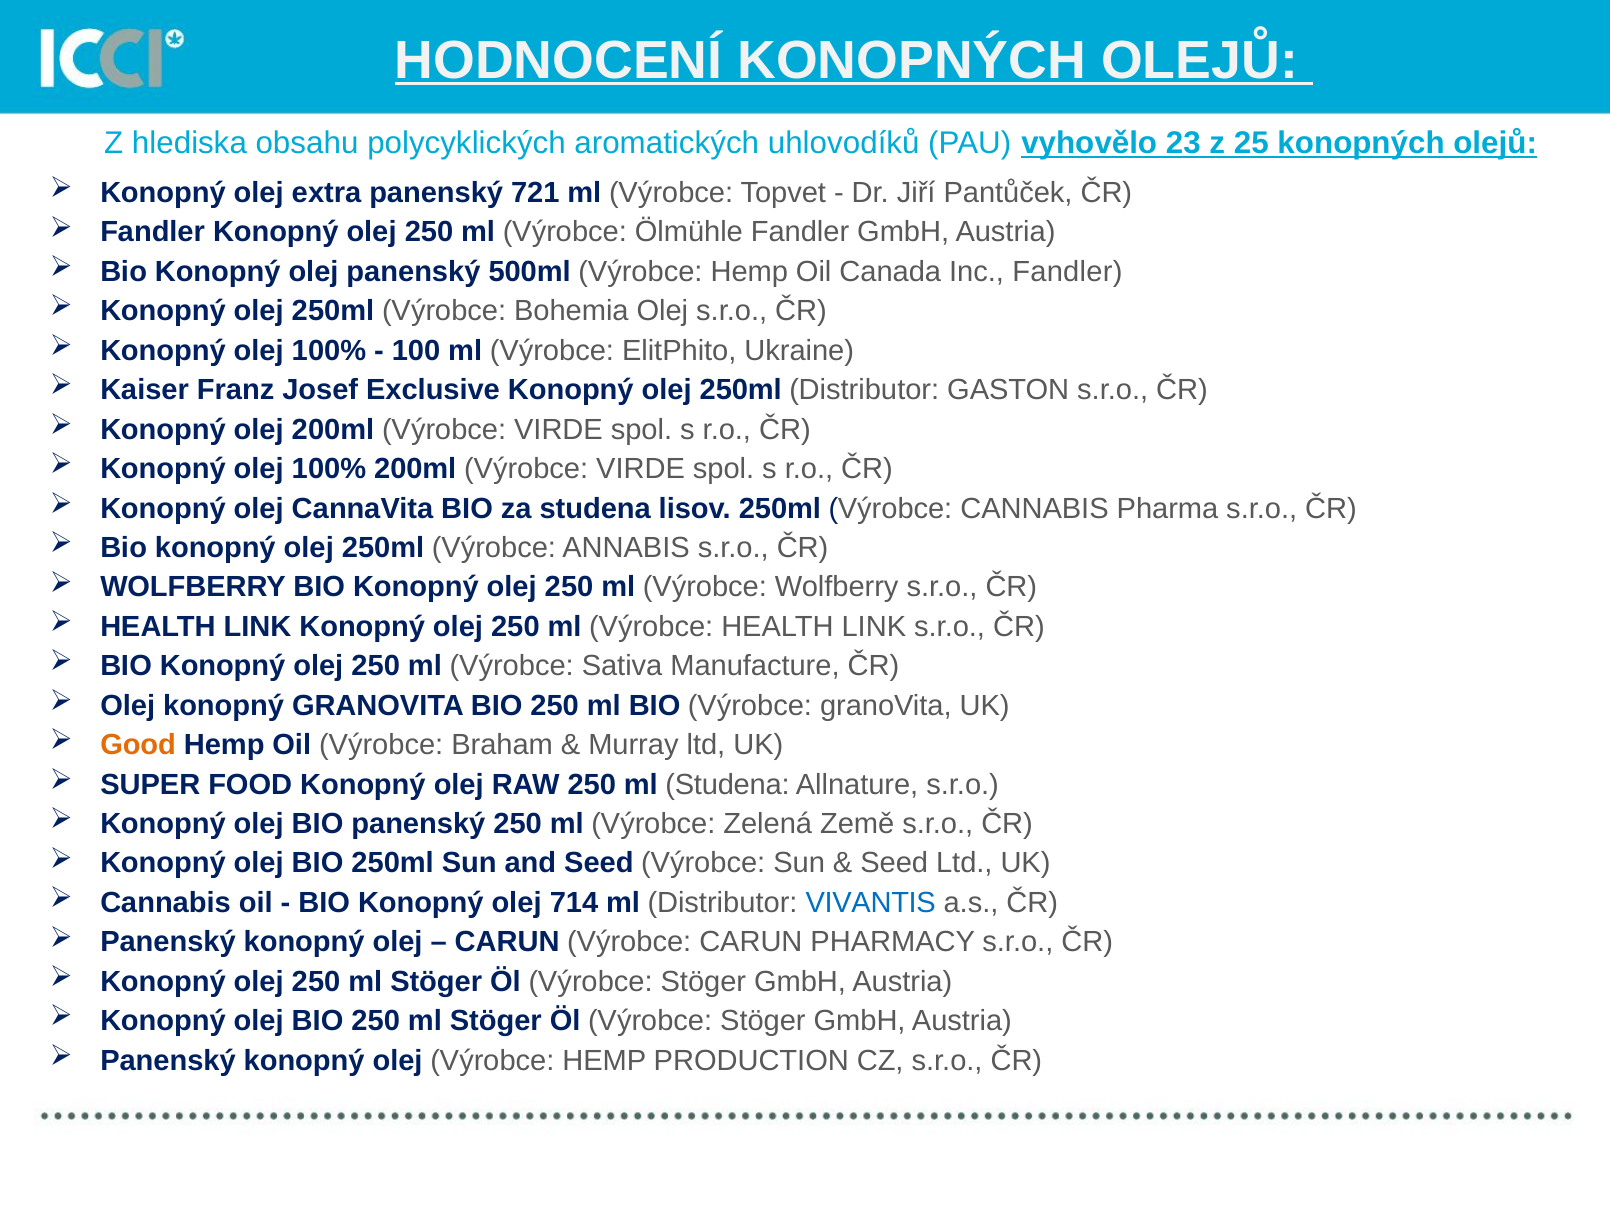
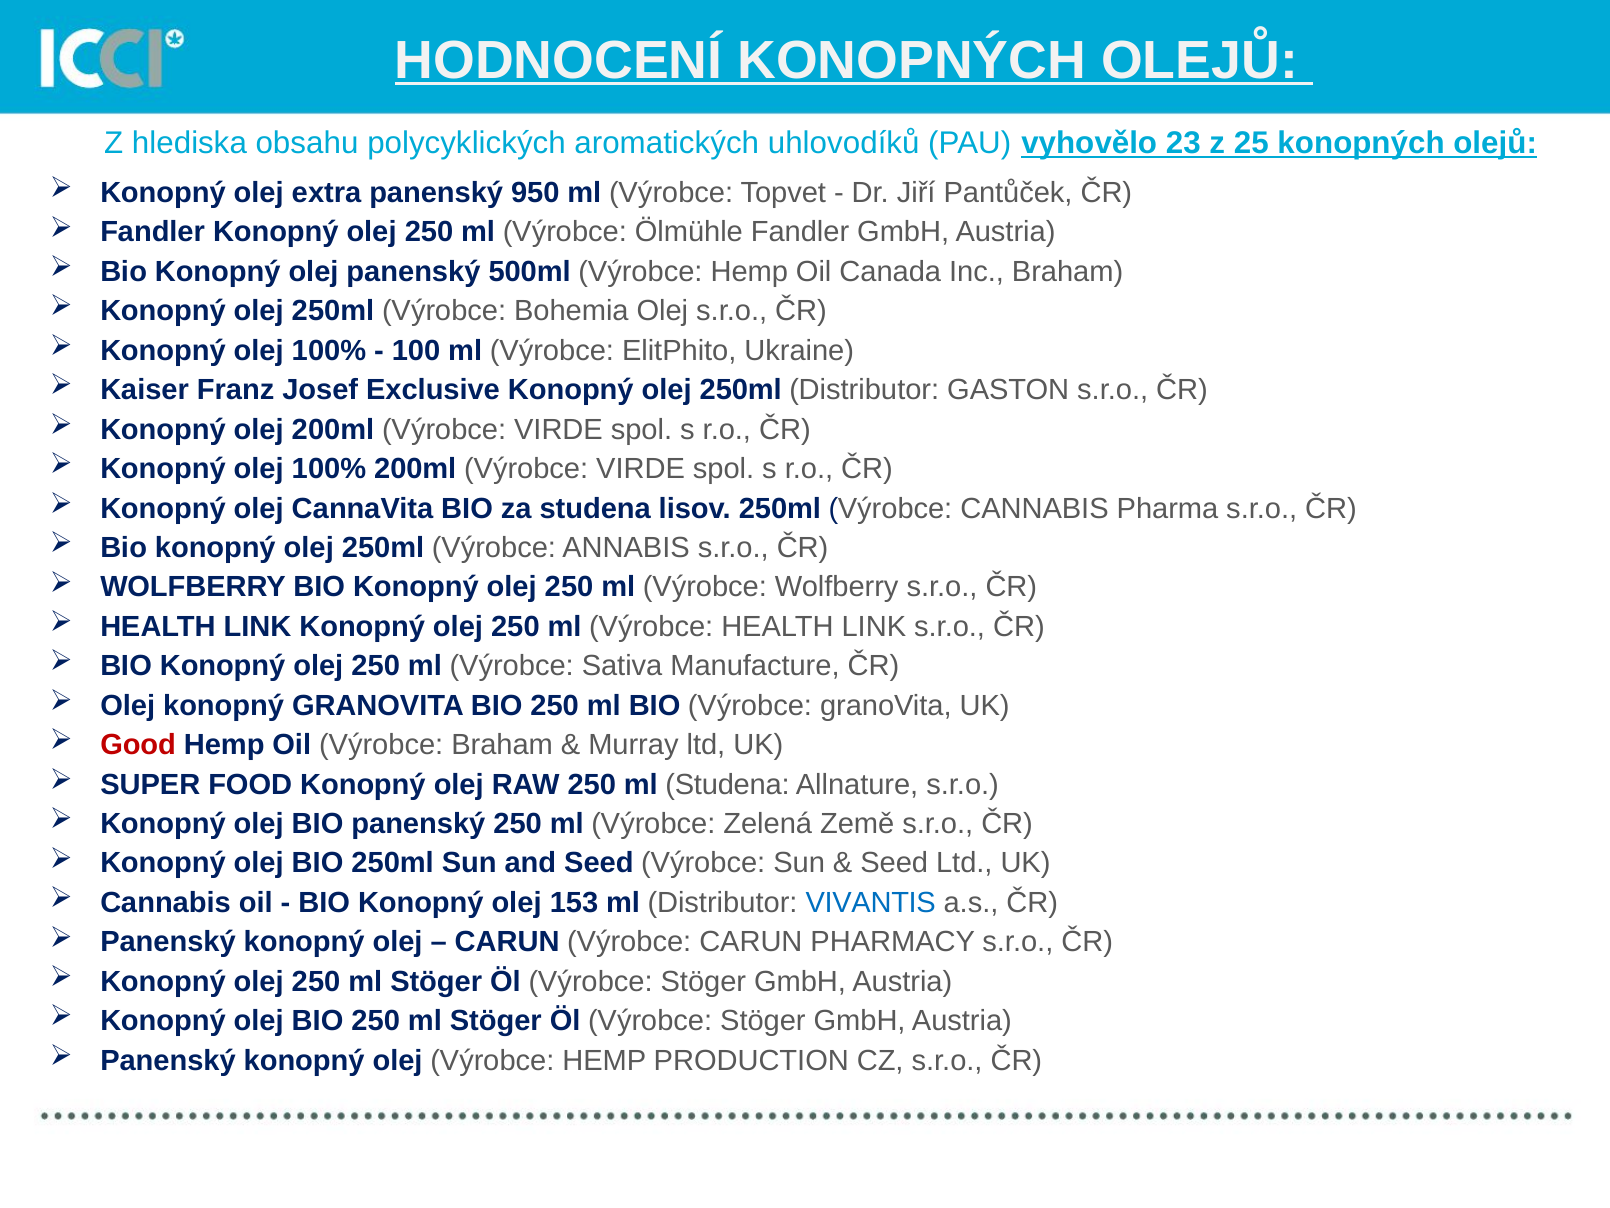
721: 721 -> 950
Inc Fandler: Fandler -> Braham
Good colour: orange -> red
714: 714 -> 153
